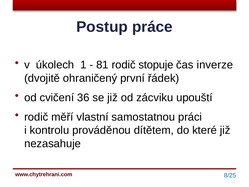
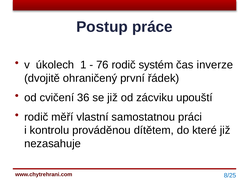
81: 81 -> 76
stopuje: stopuje -> systém
